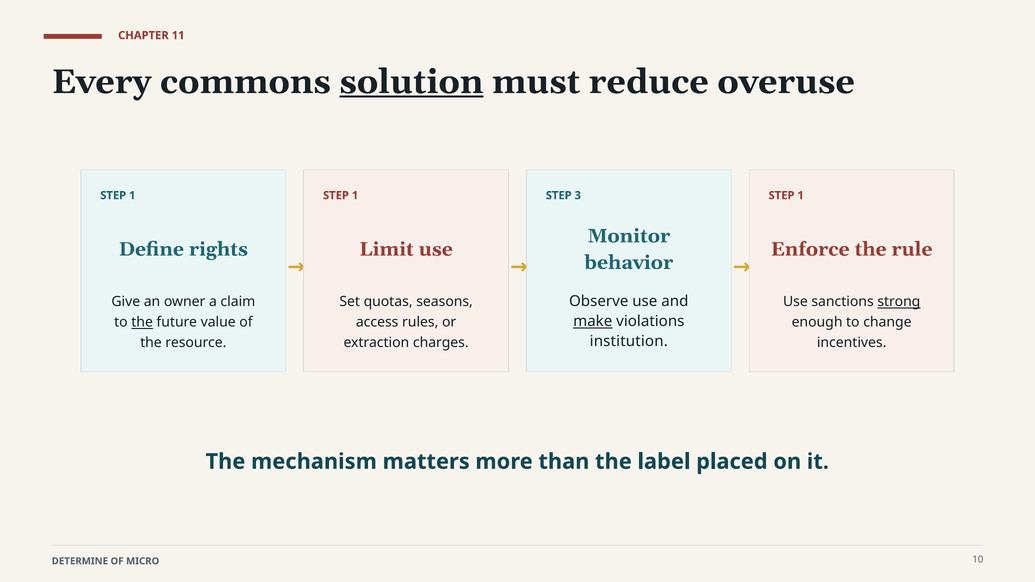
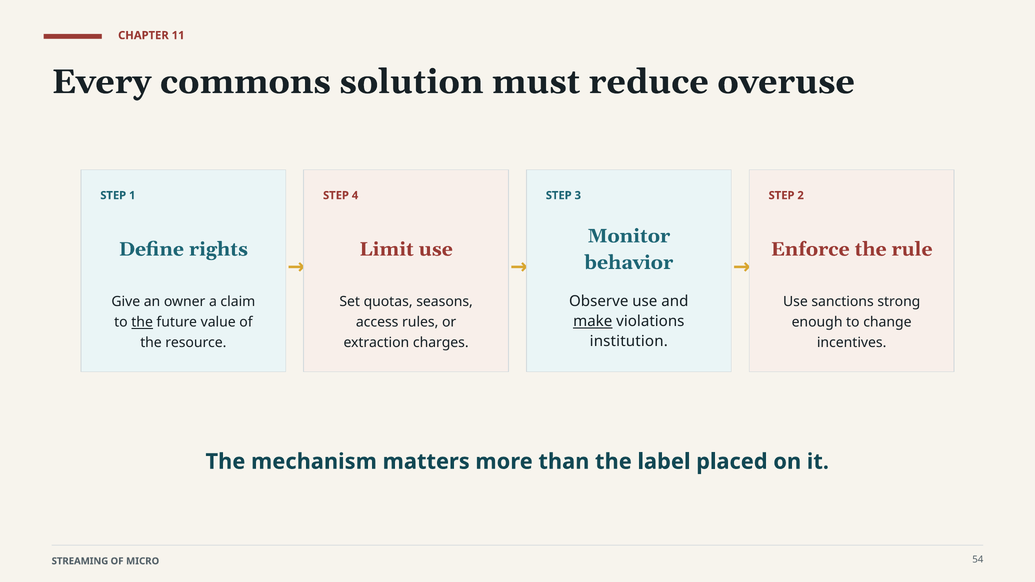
solution underline: present -> none
1 at (355, 195): 1 -> 4
1 at (801, 195): 1 -> 2
strong underline: present -> none
DETERMINE: DETERMINE -> STREAMING
10: 10 -> 54
